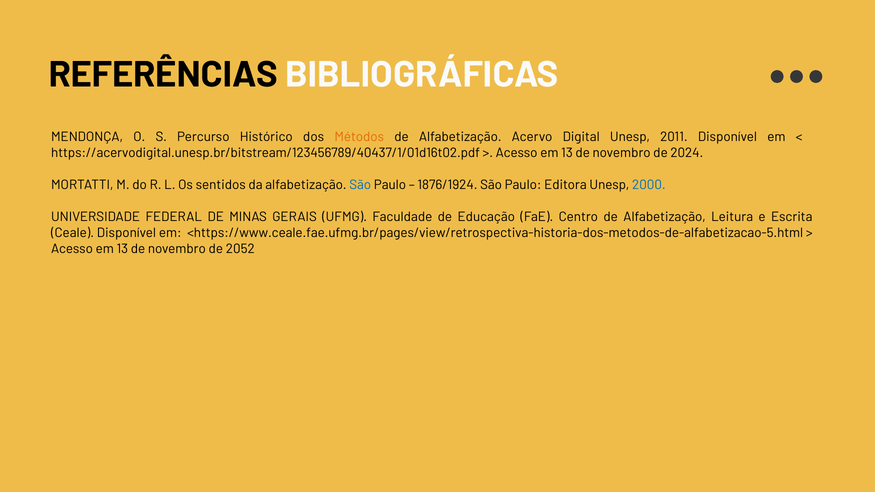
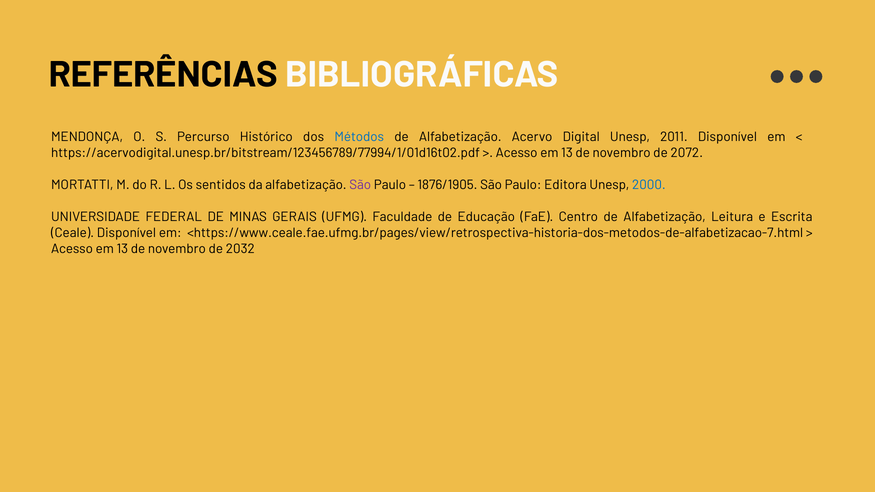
Métodos colour: orange -> blue
https://acervodigital.unesp.br/bitstream/123456789/40437/1/01d16t02.pdf: https://acervodigital.unesp.br/bitstream/123456789/40437/1/01d16t02.pdf -> https://acervodigital.unesp.br/bitstream/123456789/77994/1/01d16t02.pdf
2024: 2024 -> 2072
São at (360, 185) colour: blue -> purple
1876/1924: 1876/1924 -> 1876/1905
<https://www.ceale.fae.ufmg.br/pages/view/retrospectiva-historia-dos-metodos-de-alfabetizacao-5.html: <https://www.ceale.fae.ufmg.br/pages/view/retrospectiva-historia-dos-metodos-de-alfabetizacao-5.html -> <https://www.ceale.fae.ufmg.br/pages/view/retrospectiva-historia-dos-metodos-de-alfabetizacao-7.html
2052: 2052 -> 2032
